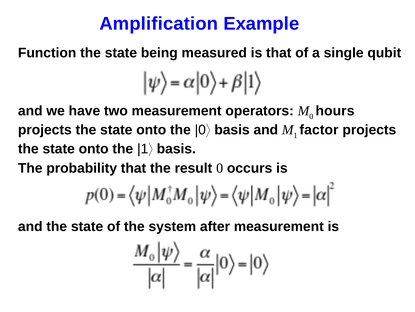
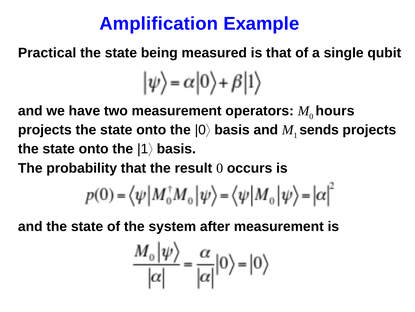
Function: Function -> Practical
factor: factor -> sends
